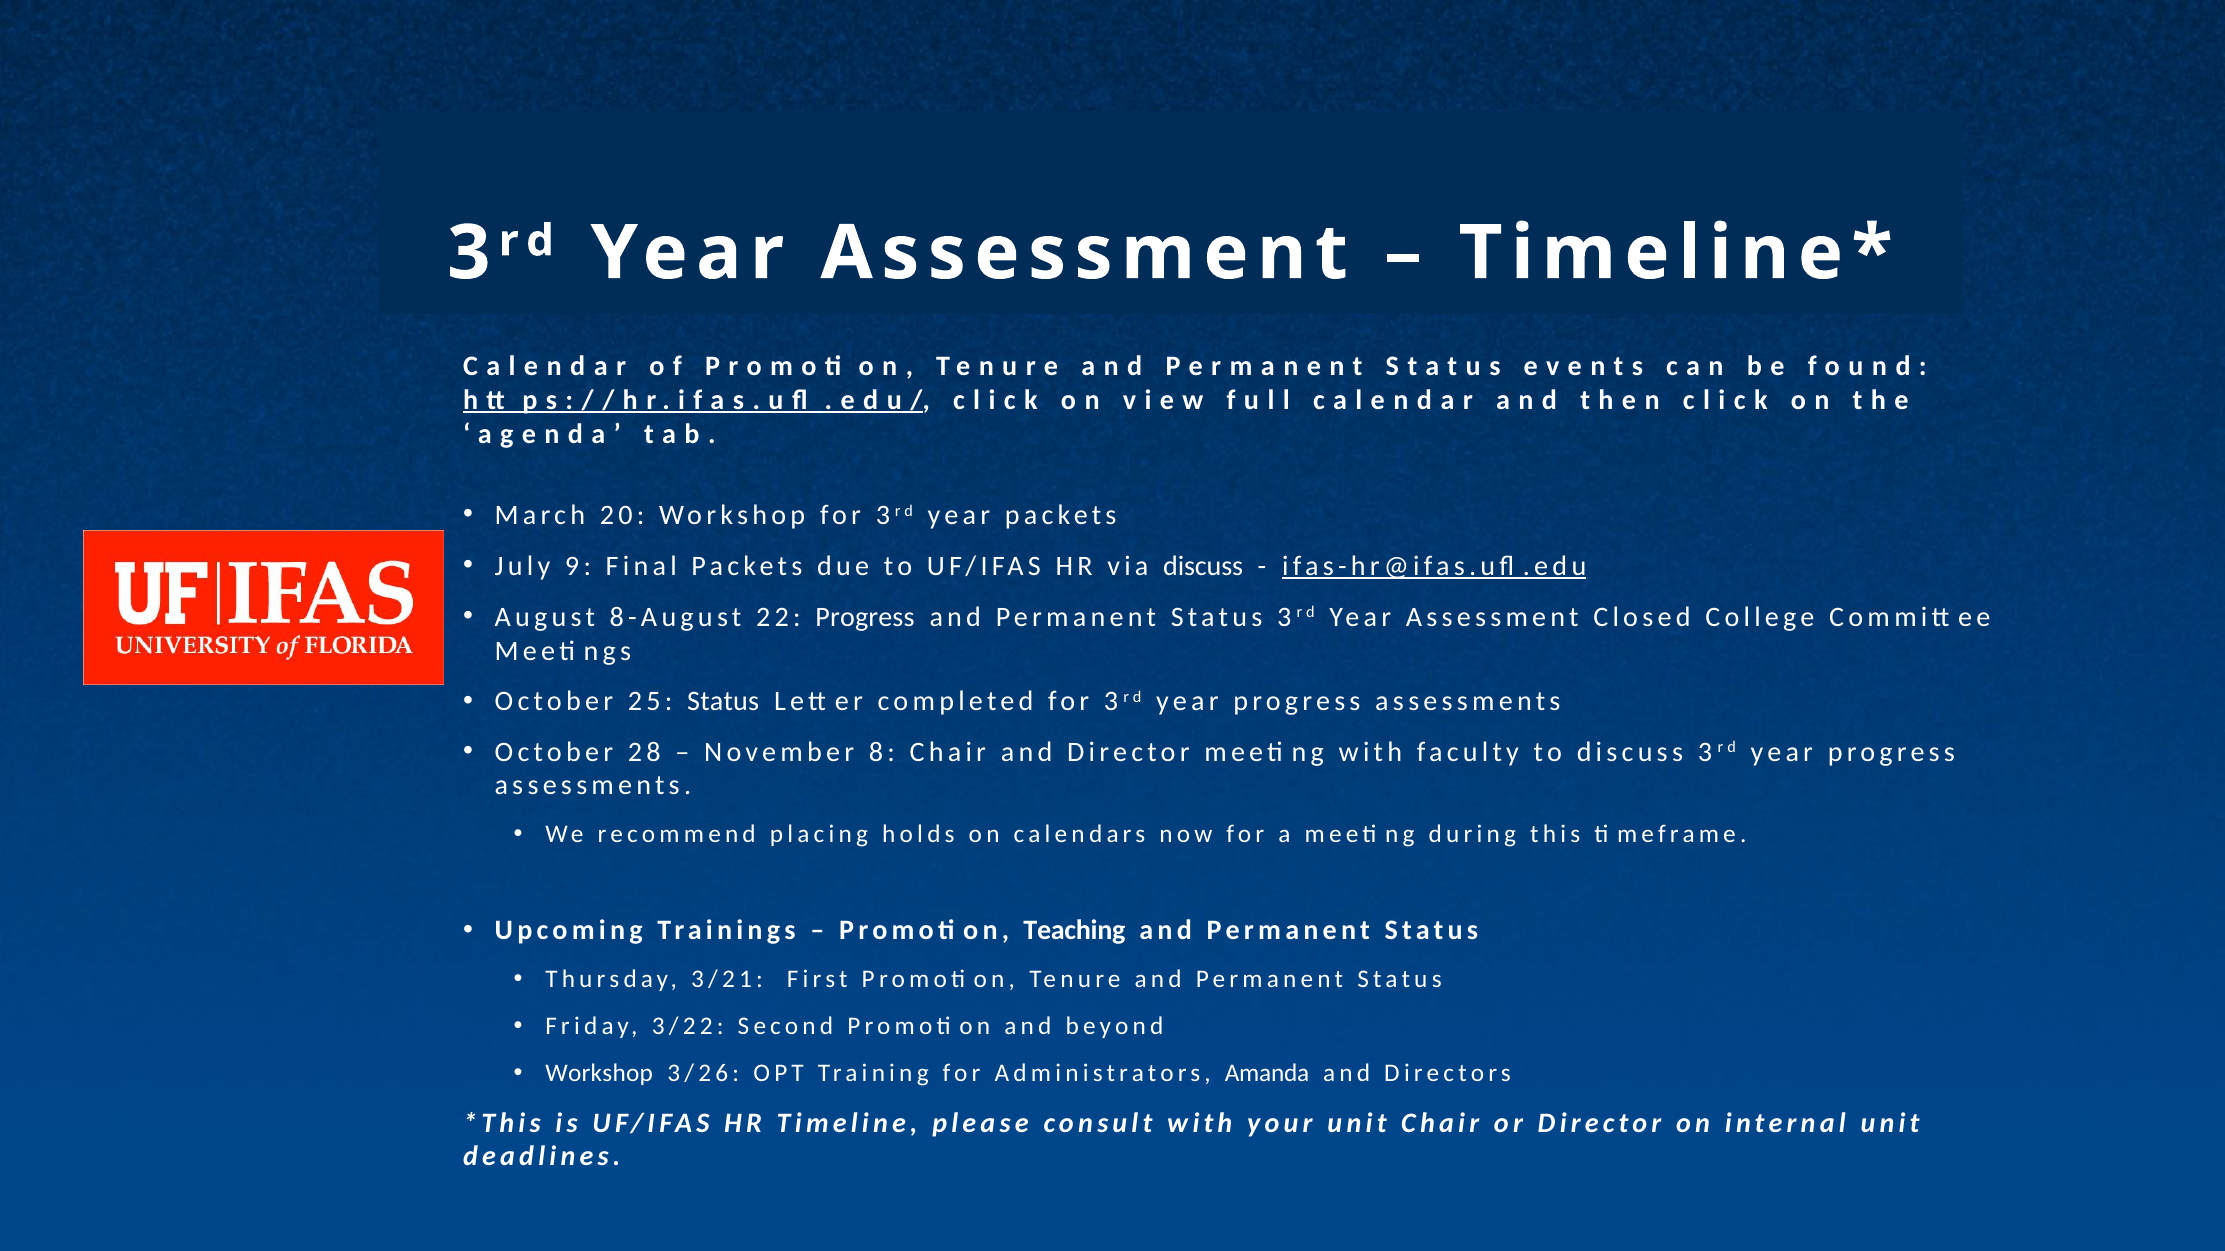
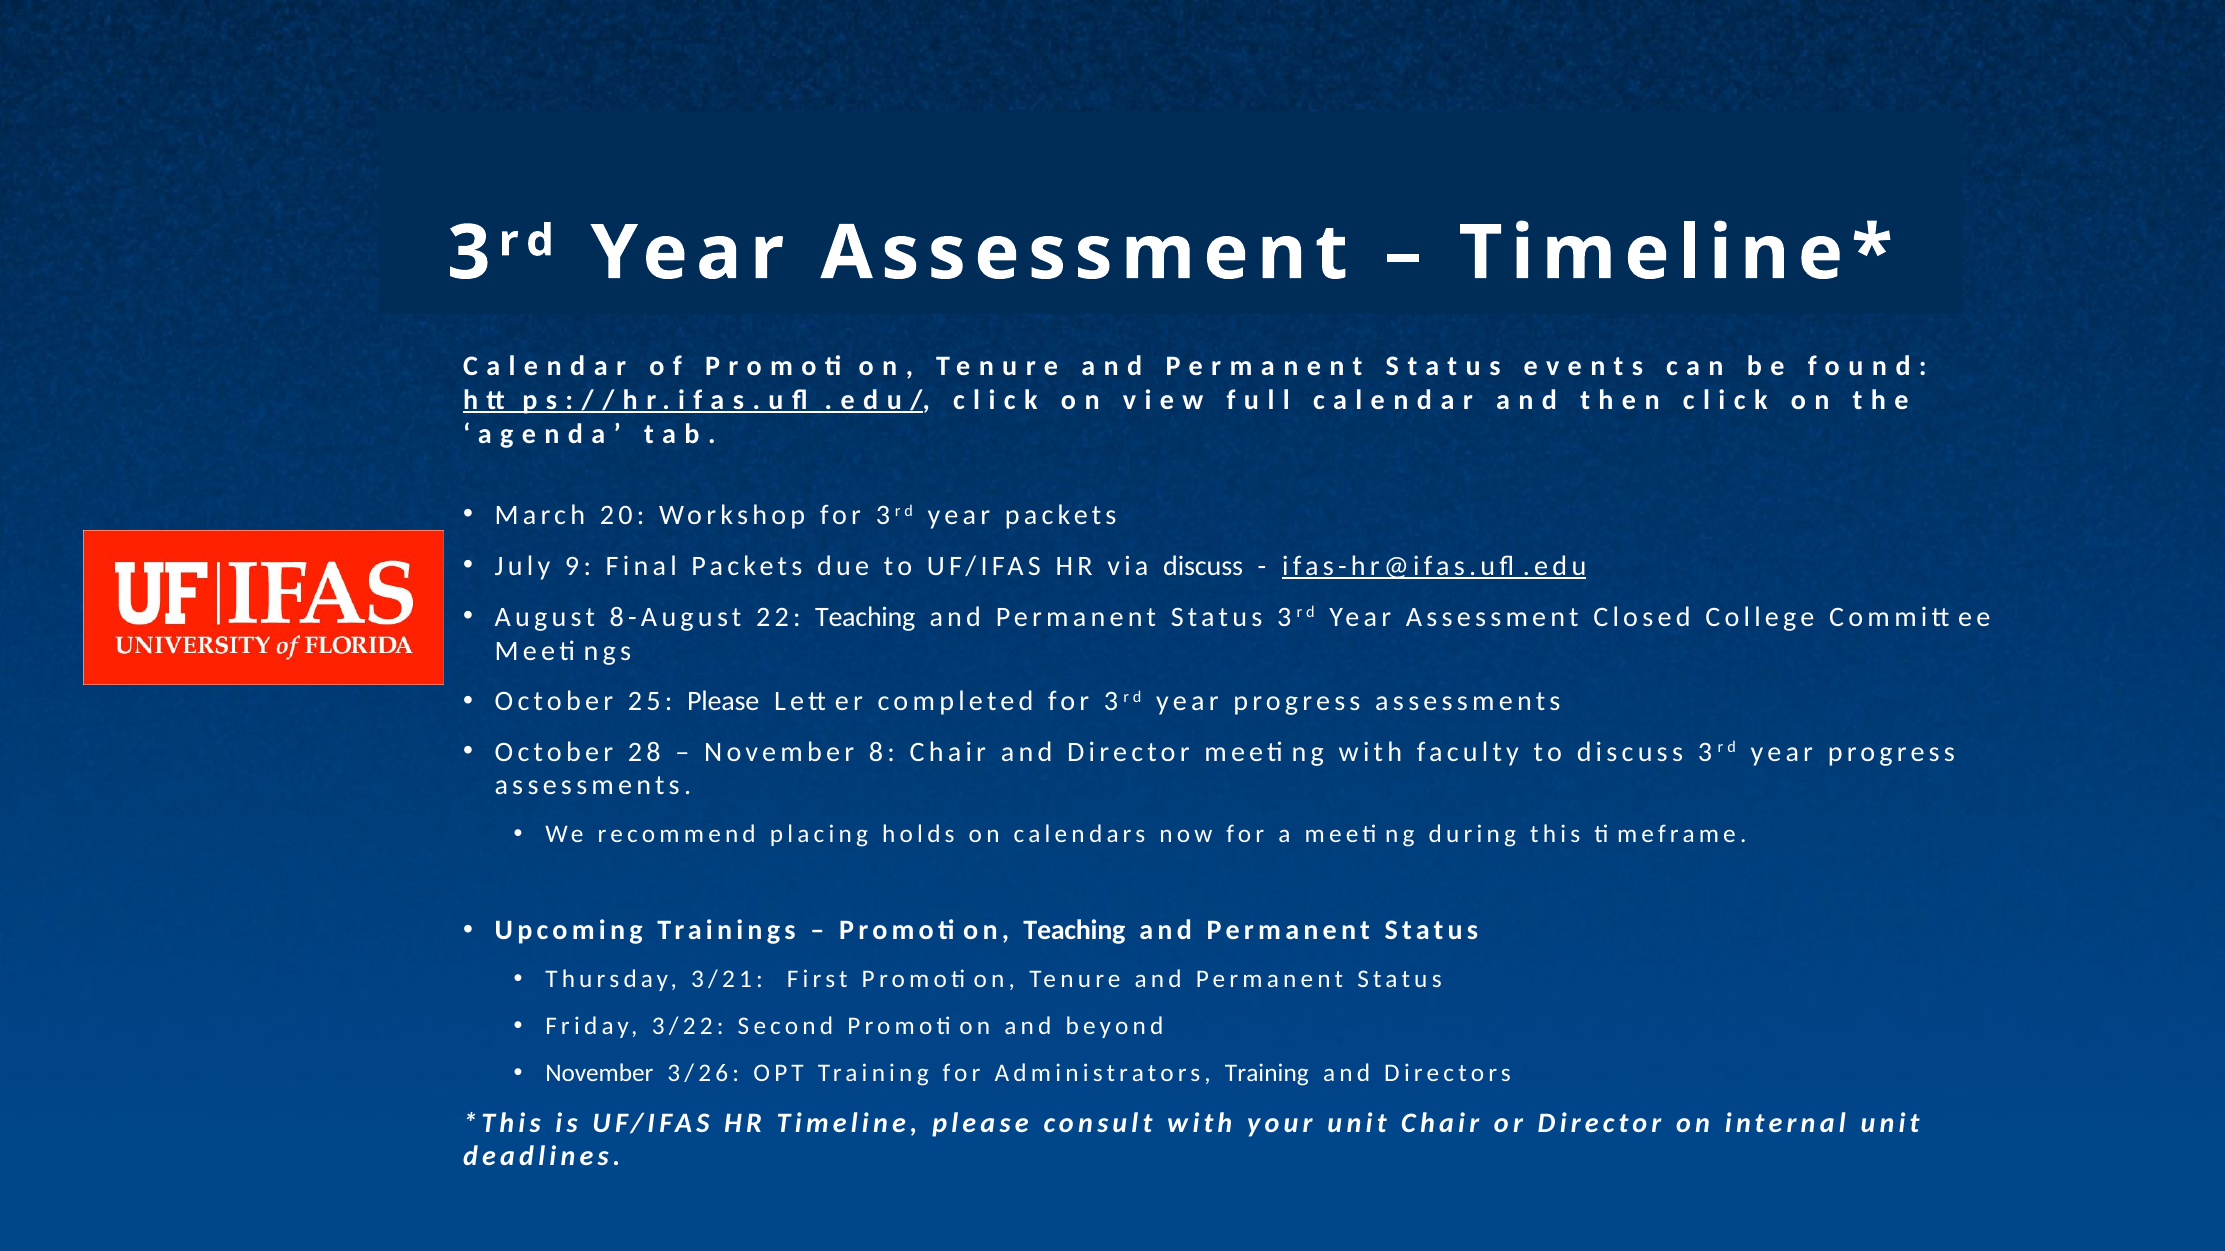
22 Progress: Progress -> Teaching
25 Status: Status -> Please
Workshop at (599, 1074): Workshop -> November
Administrators Amanda: Amanda -> Training
